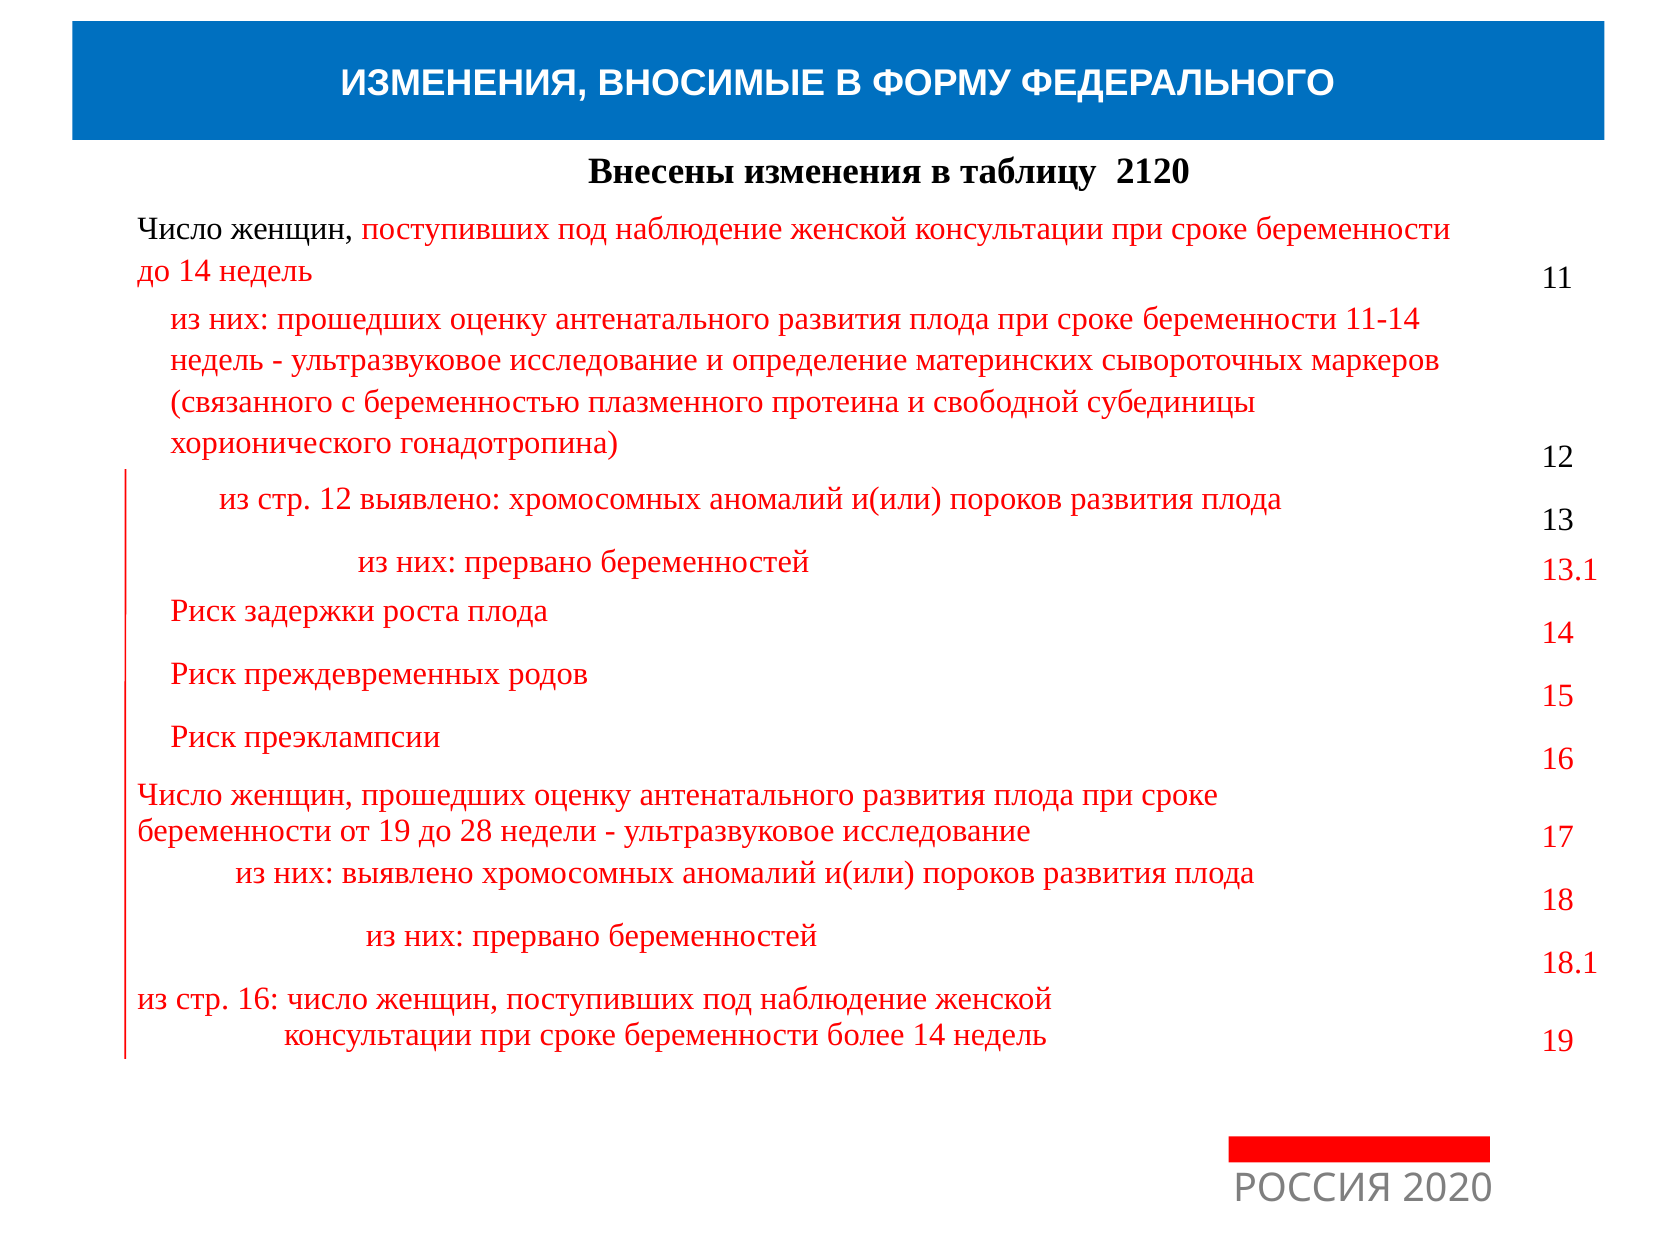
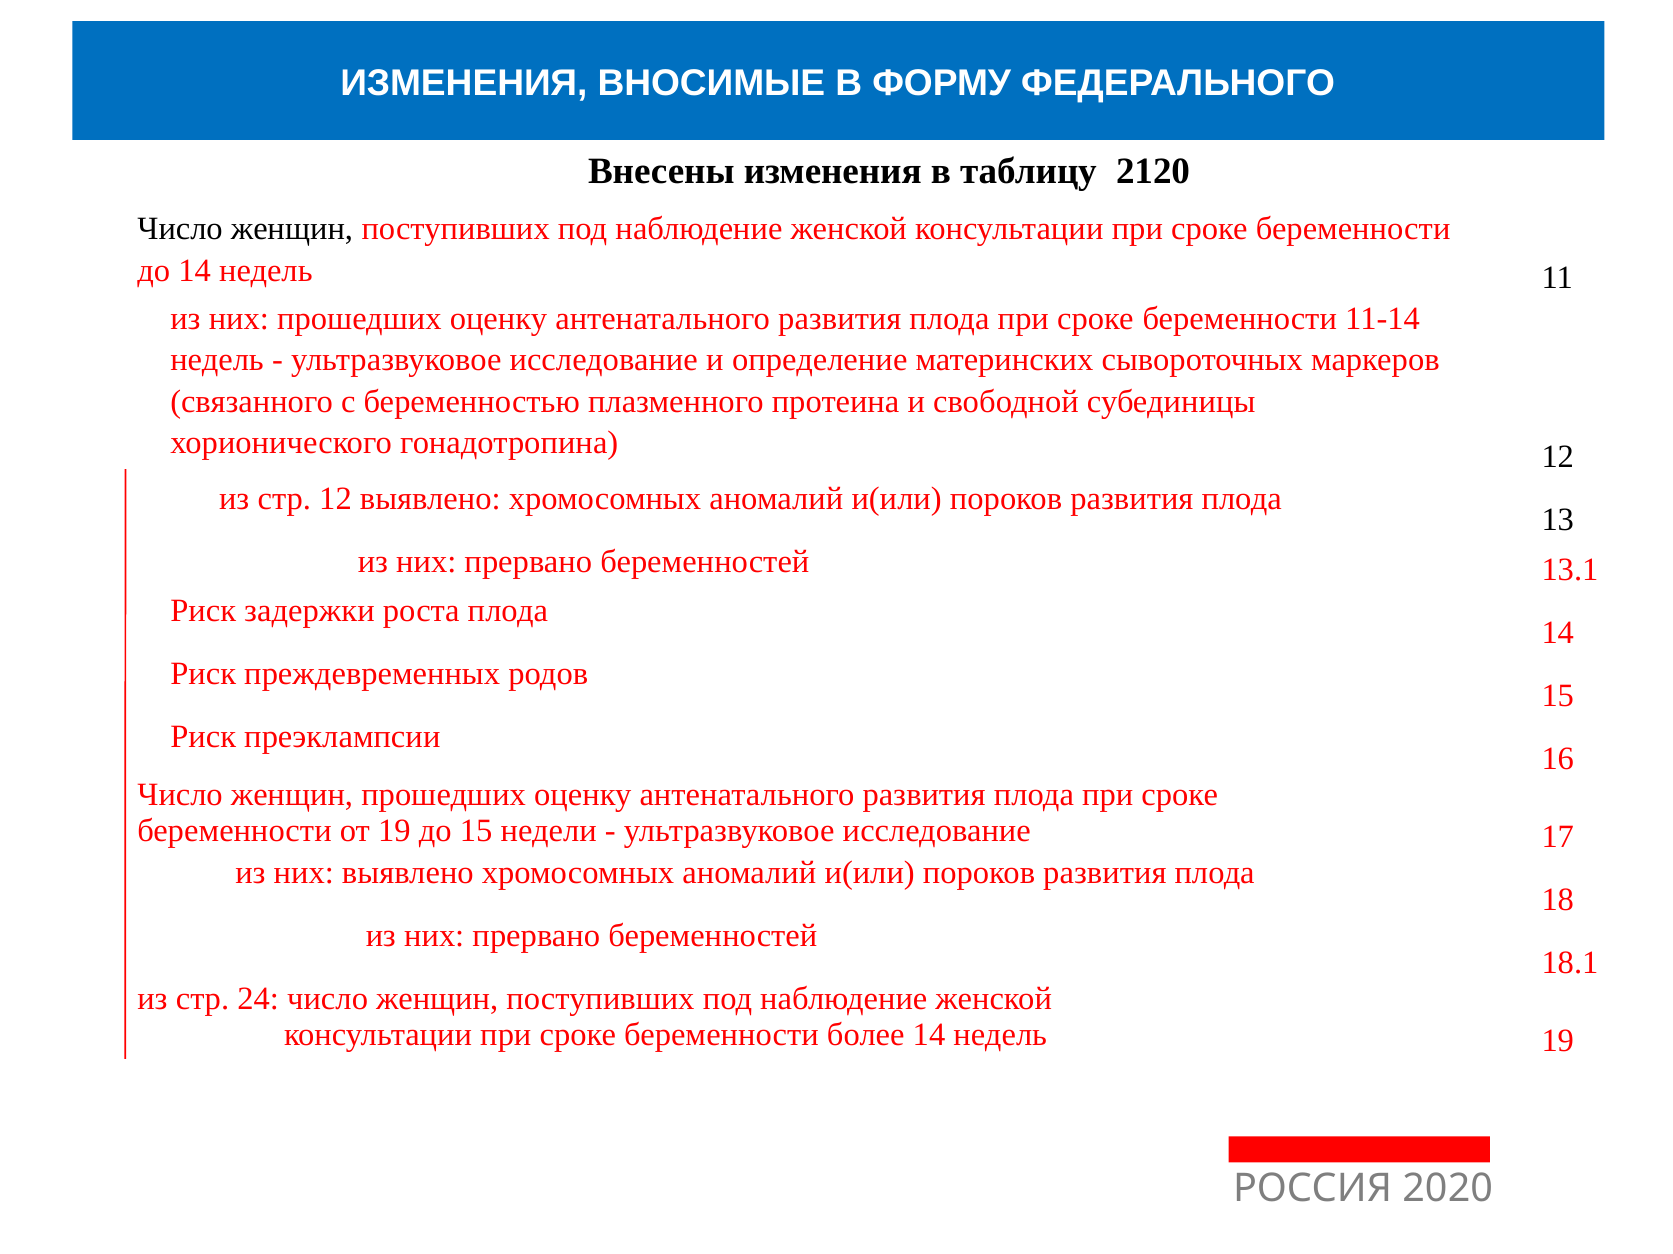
до 28: 28 -> 15
стр 16: 16 -> 24
